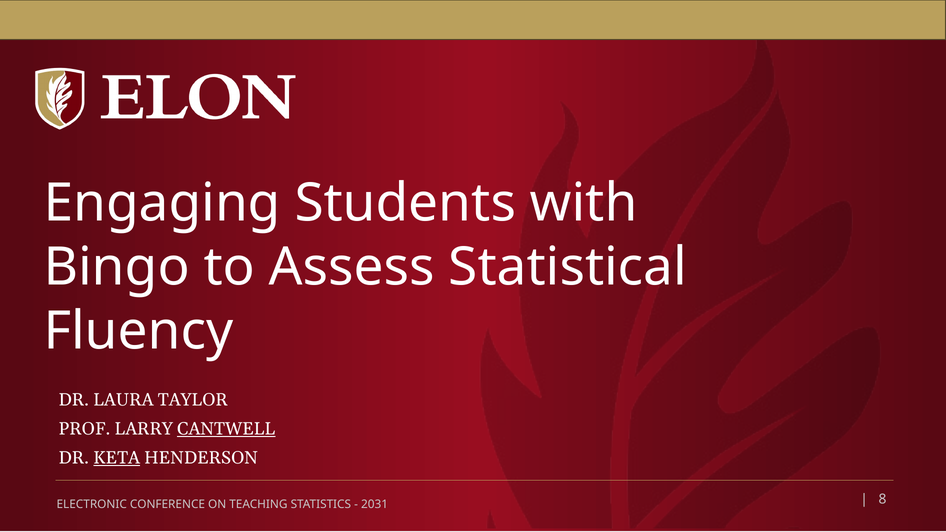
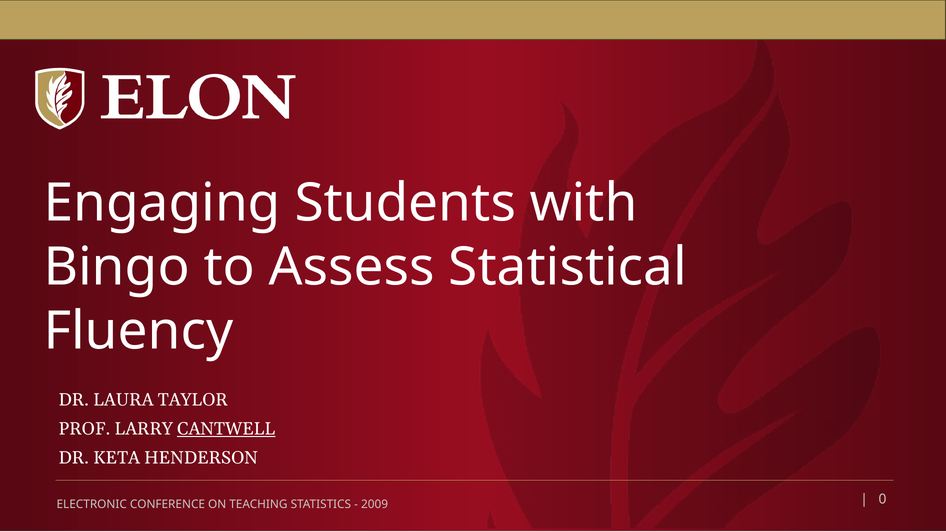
KETA underline: present -> none
8: 8 -> 0
2031: 2031 -> 2009
